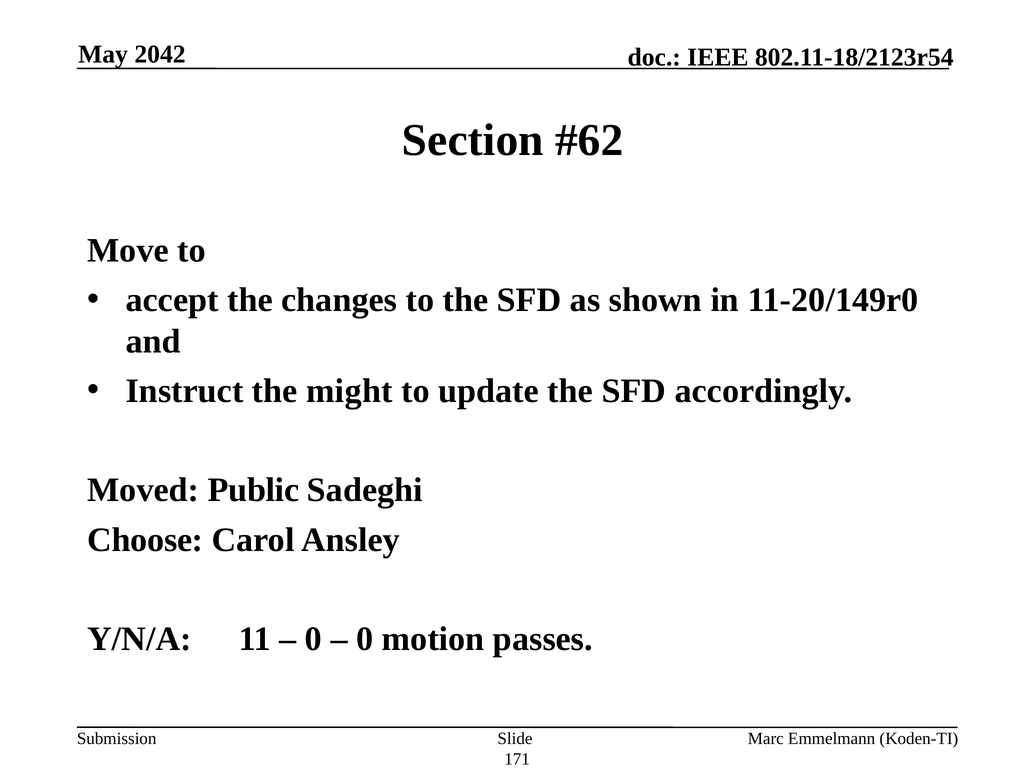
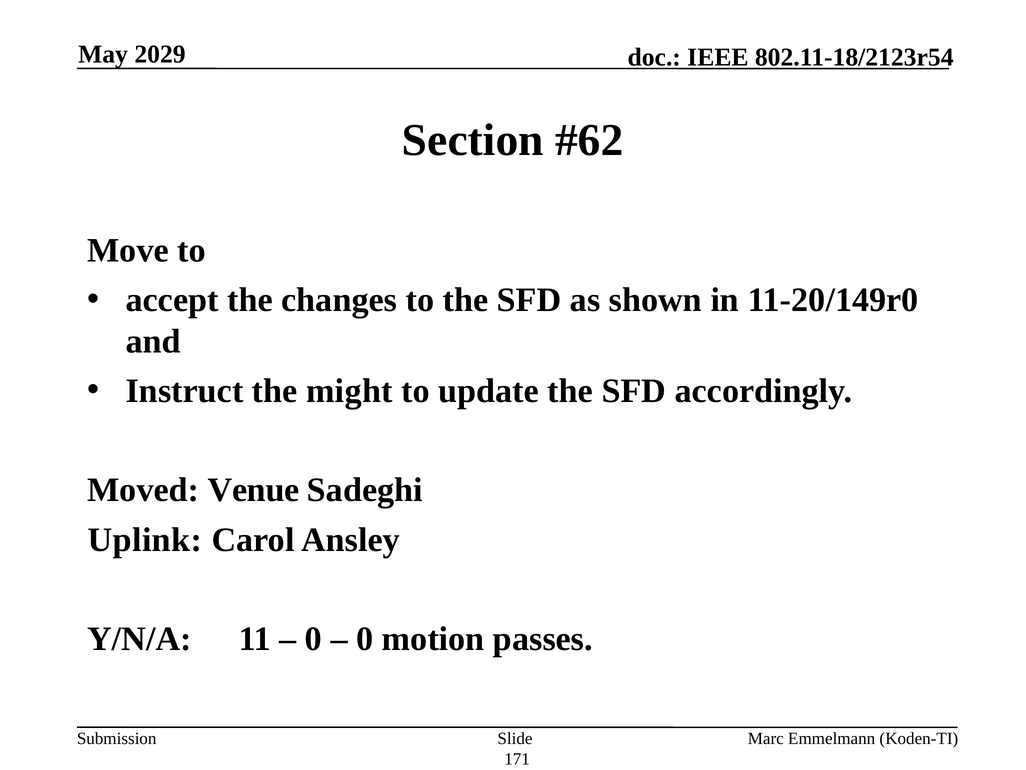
2042: 2042 -> 2029
Public: Public -> Venue
Choose: Choose -> Uplink
